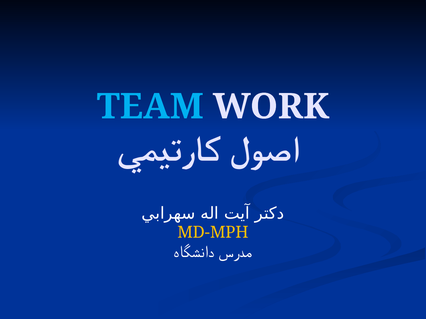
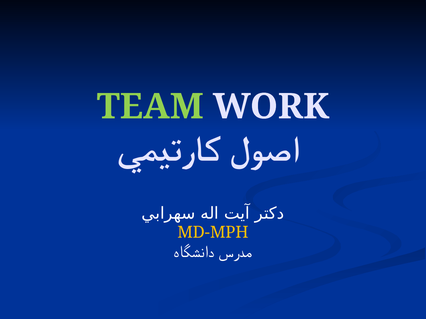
TEAM colour: light blue -> light green
